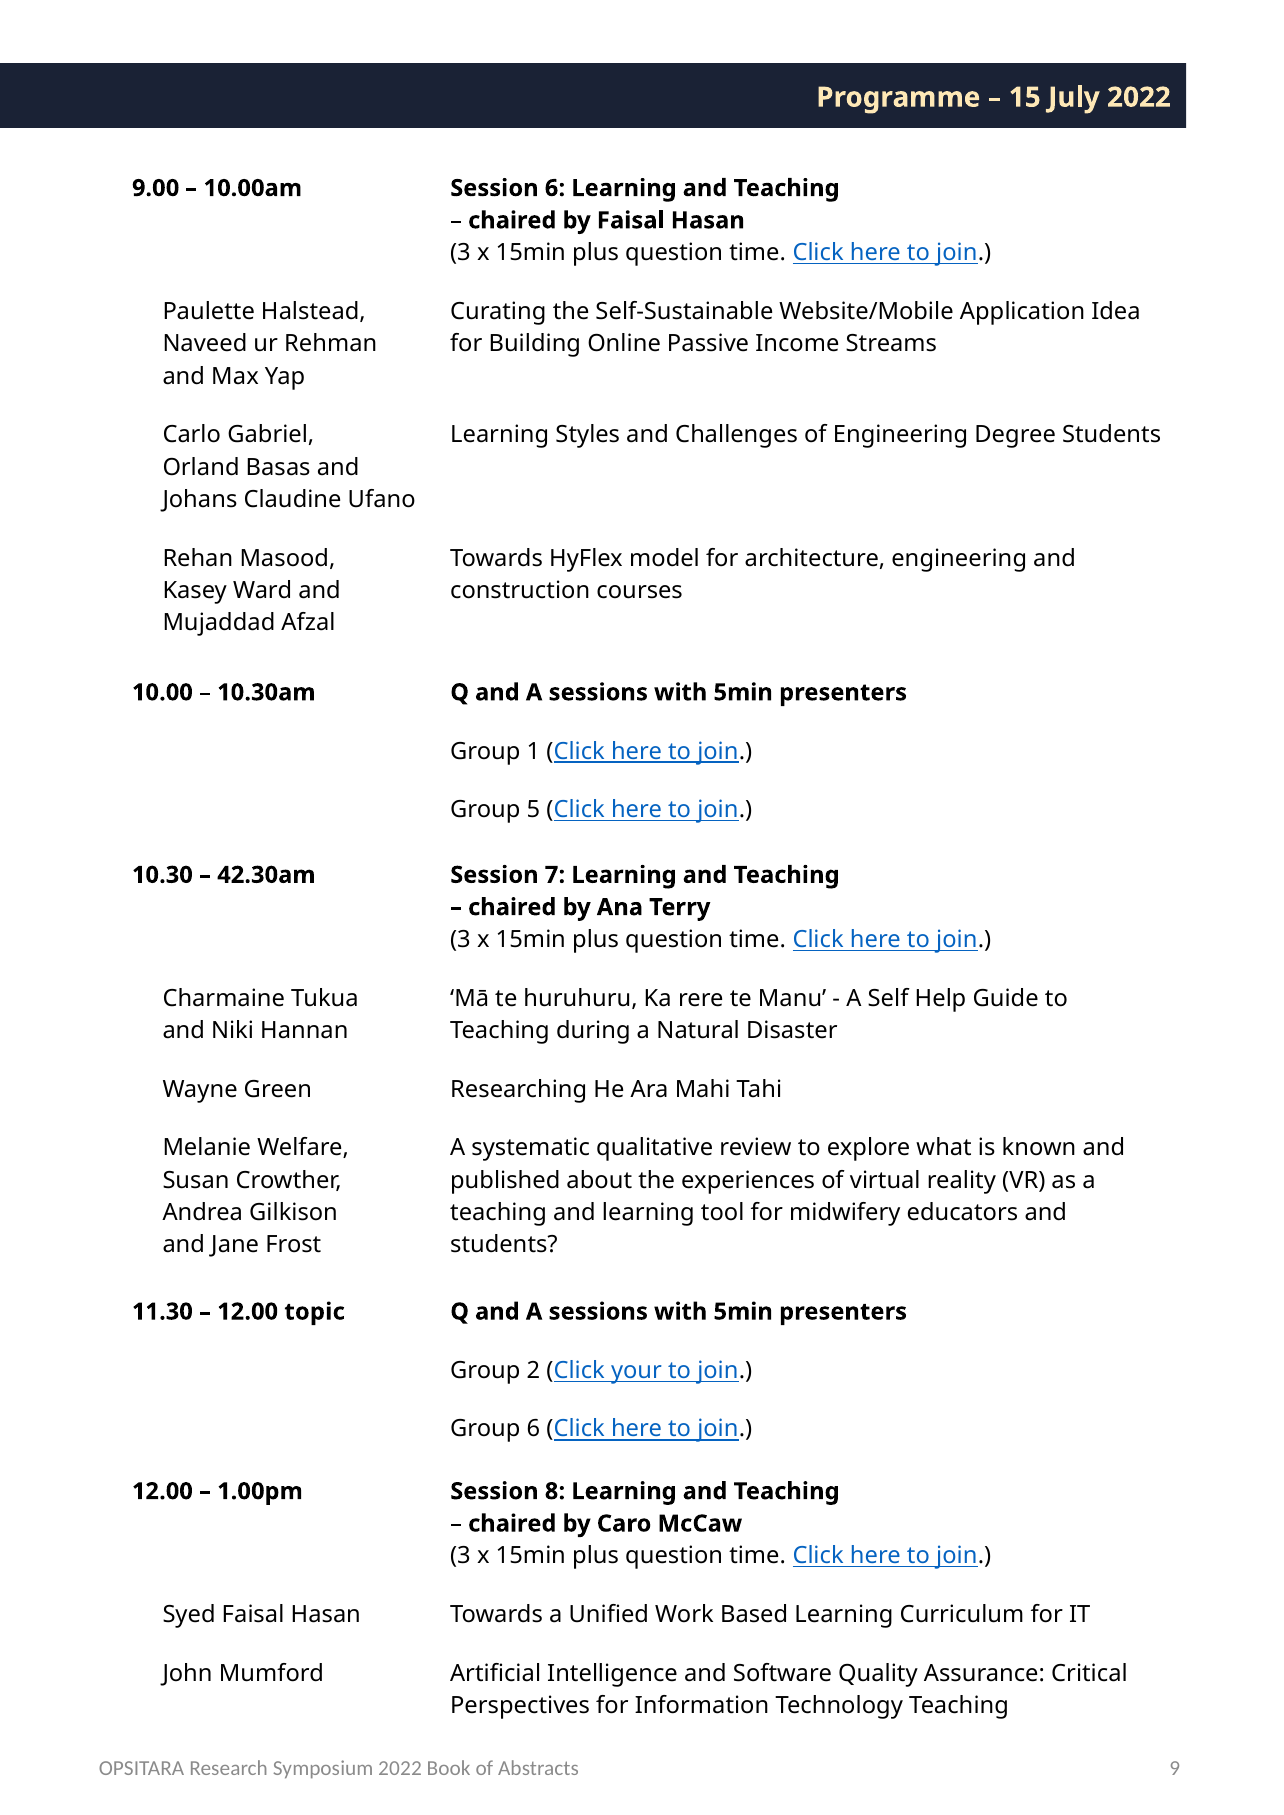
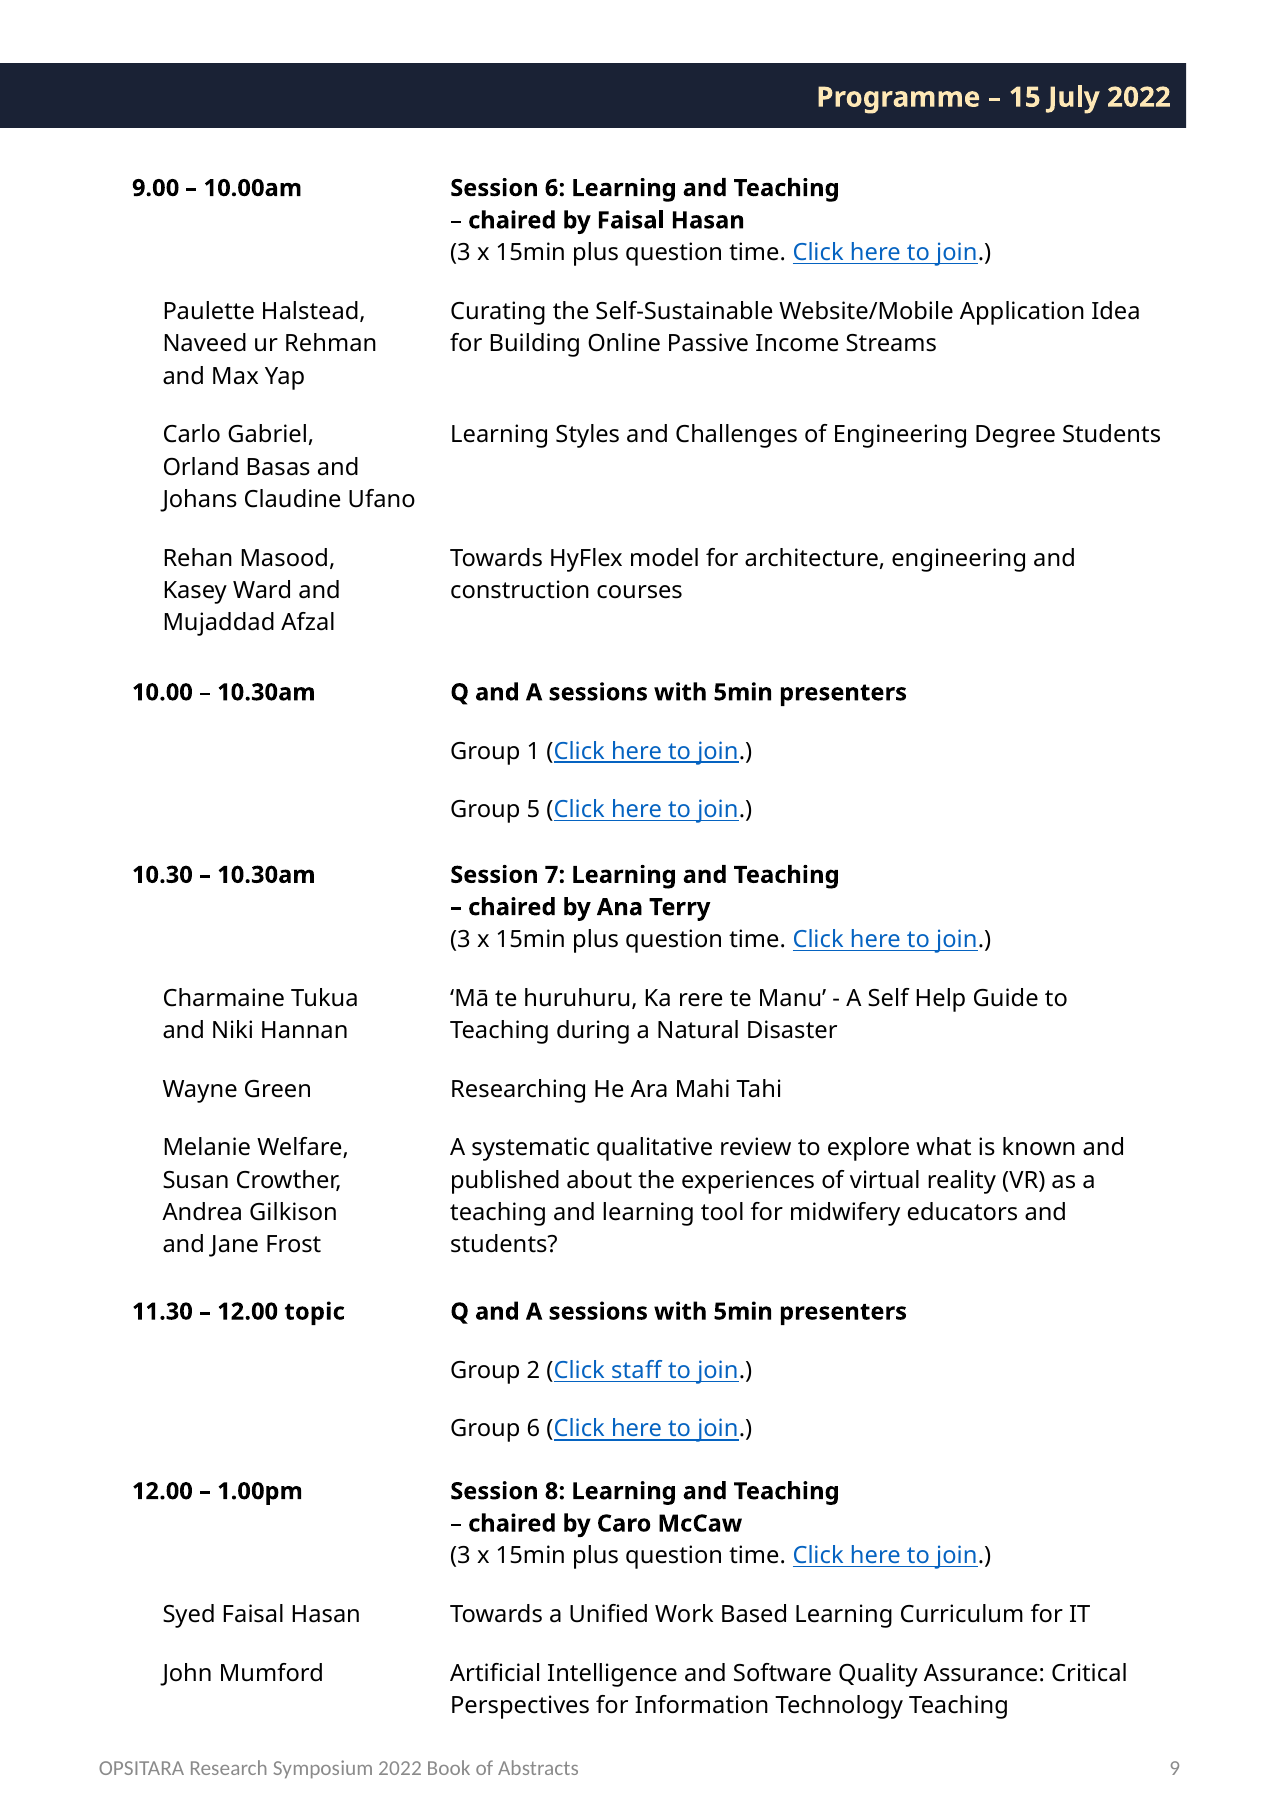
42.30am at (266, 875): 42.30am -> 10.30am
your: your -> staff
